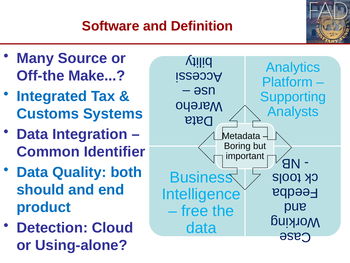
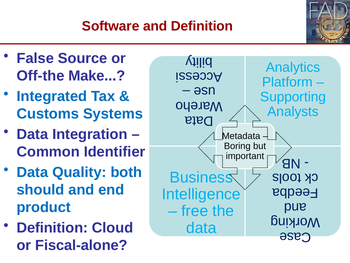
Many: Many -> False
Detection at (52, 227): Detection -> Definition
Using-alone: Using-alone -> Fiscal-alone
